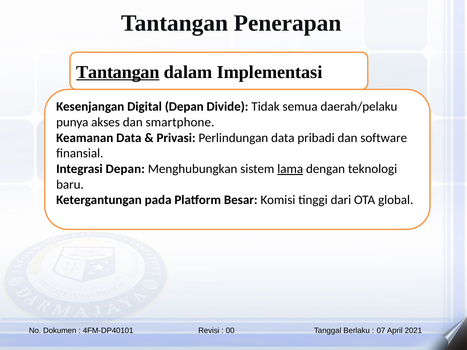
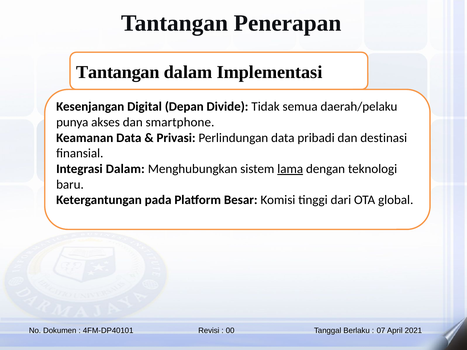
Tantangan at (118, 72) underline: present -> none
software: software -> destinasi
Integrasi Depan: Depan -> Dalam
